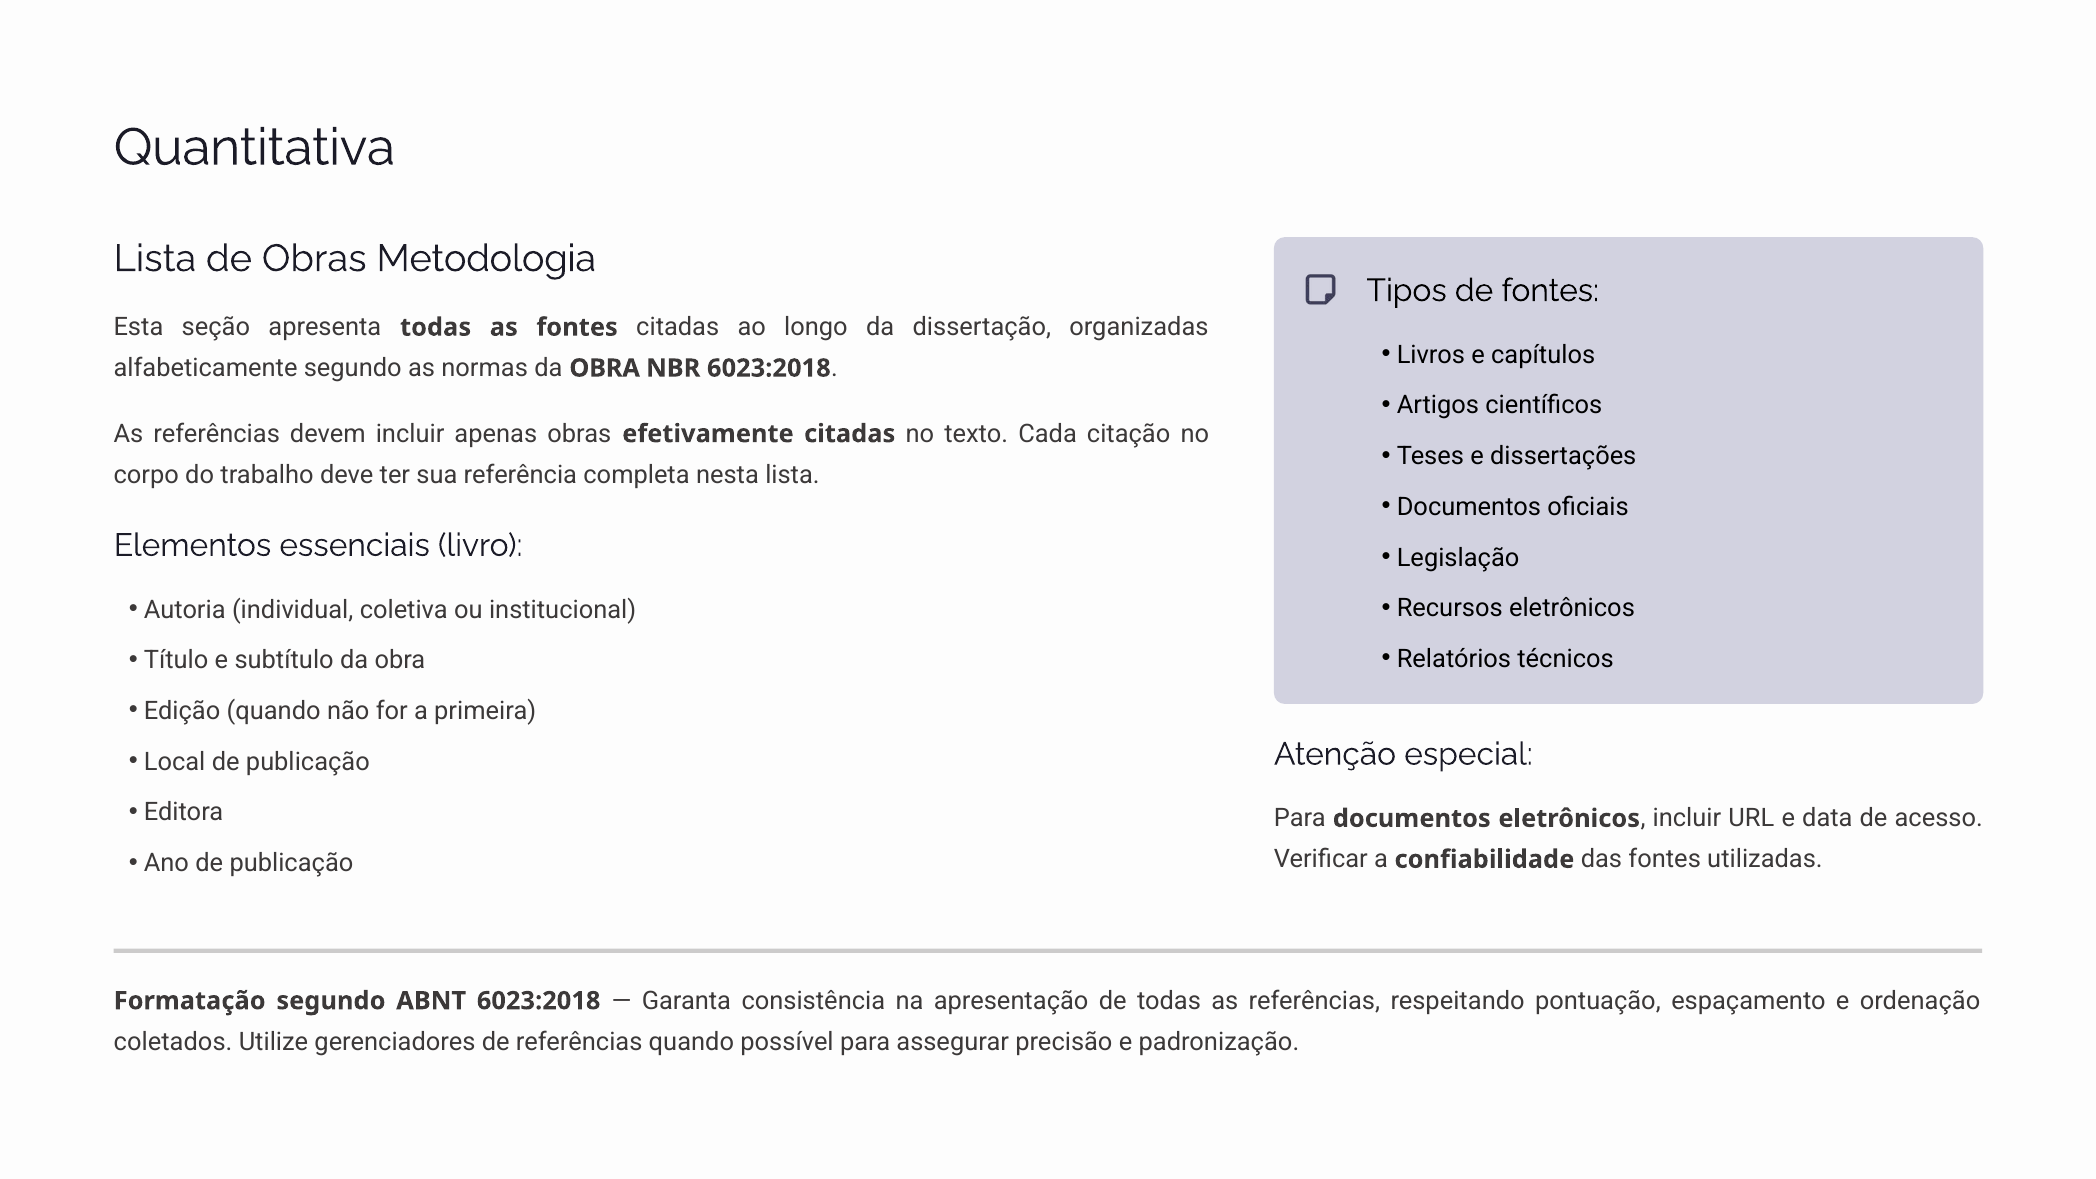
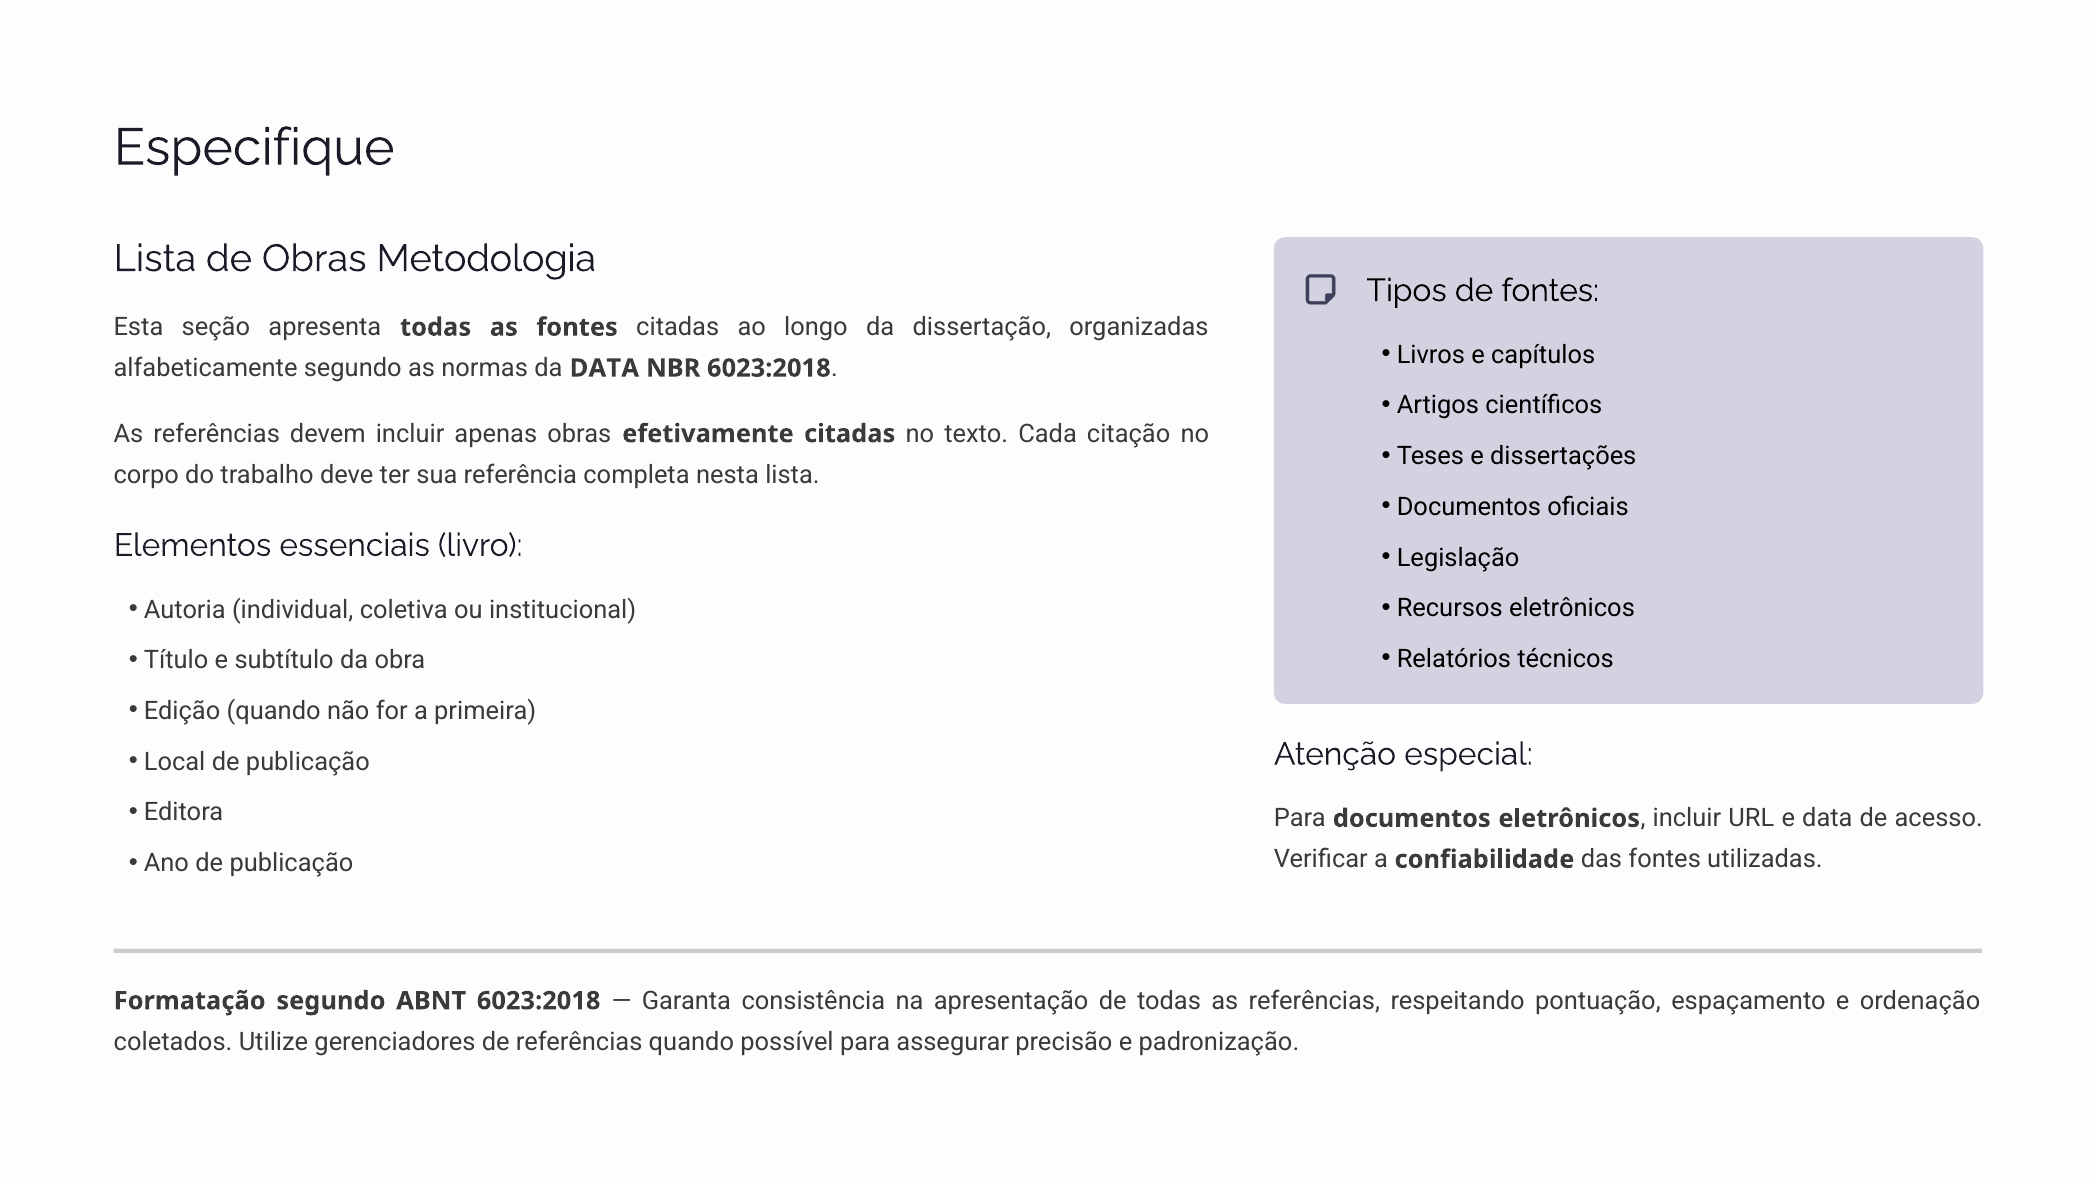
Quantitativa: Quantitativa -> Especifique
normas da OBRA: OBRA -> DATA
